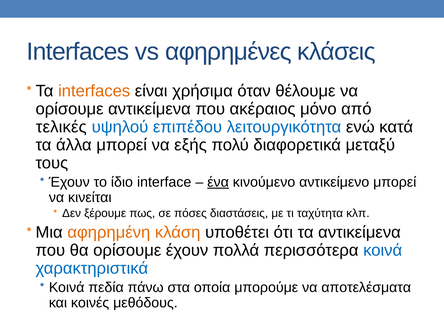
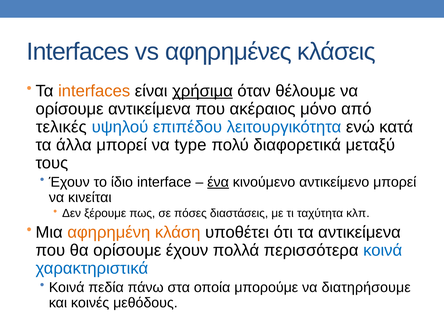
χρήσιμα underline: none -> present
εξής: εξής -> type
αποτελέσματα: αποτελέσματα -> διατηρήσουμε
